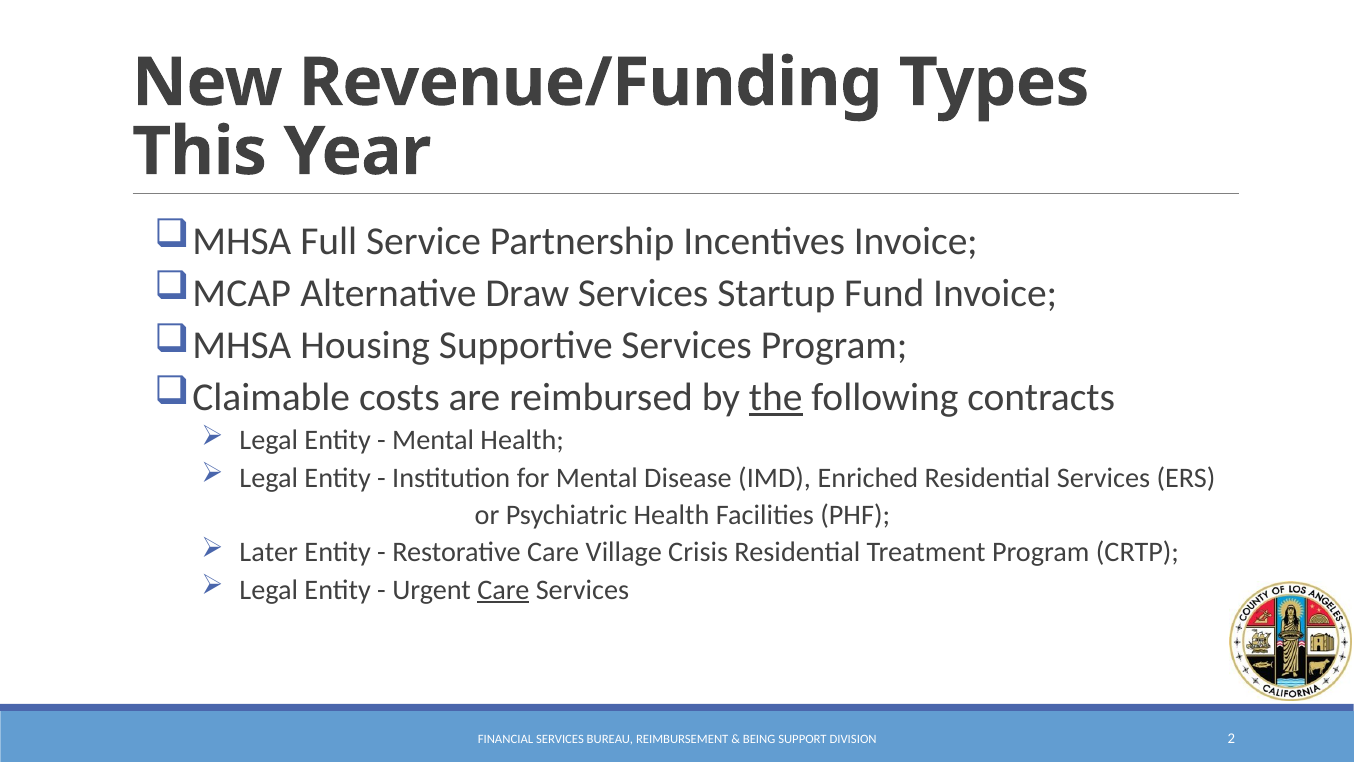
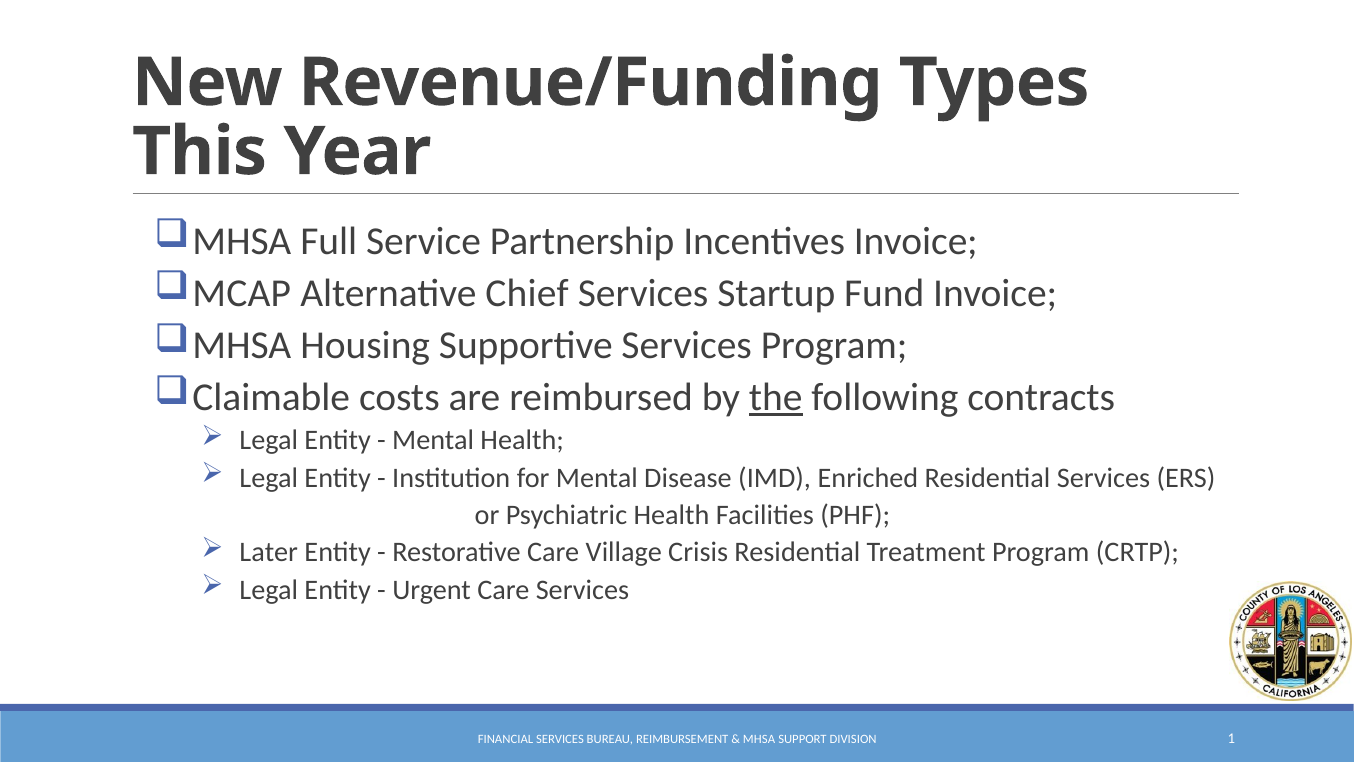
Draw: Draw -> Chief
Care at (503, 589) underline: present -> none
BEING at (759, 738): BEING -> MHSA
2: 2 -> 1
